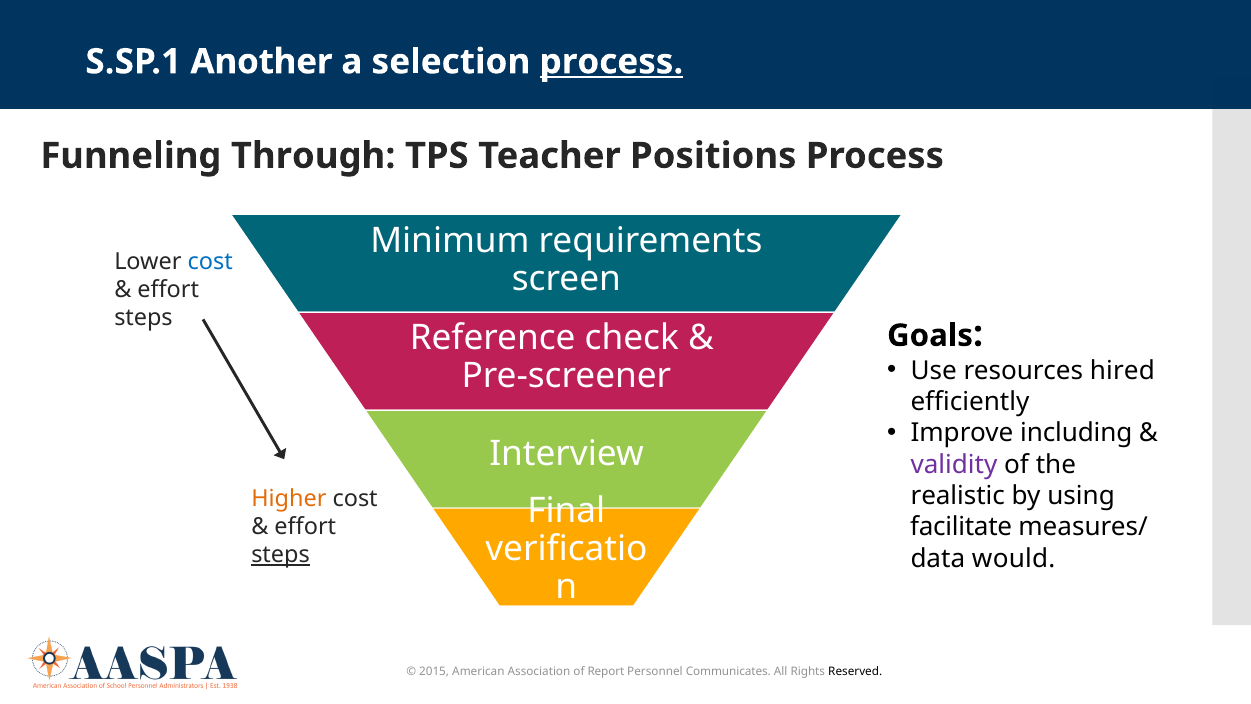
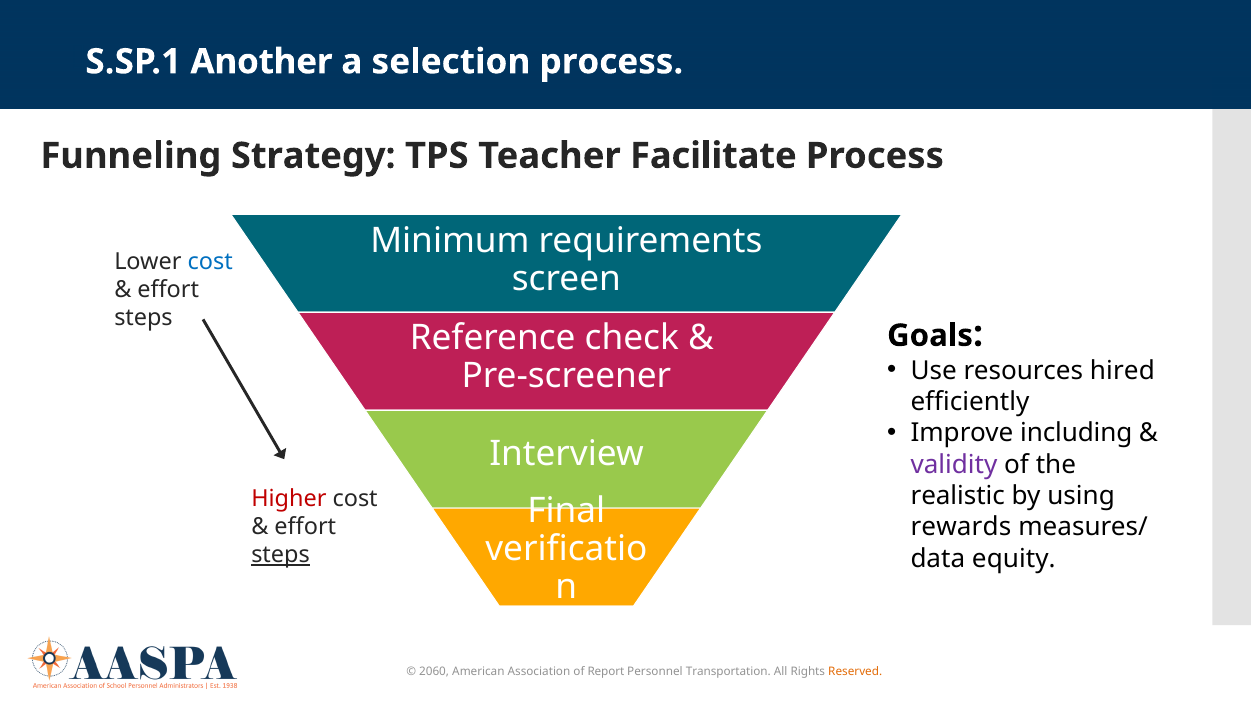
process at (611, 62) underline: present -> none
Through: Through -> Strategy
Positions: Positions -> Facilitate
Higher colour: orange -> red
facilitate: facilitate -> rewards
would: would -> equity
2015: 2015 -> 2060
Communicates: Communicates -> Transportation
Reserved colour: black -> orange
